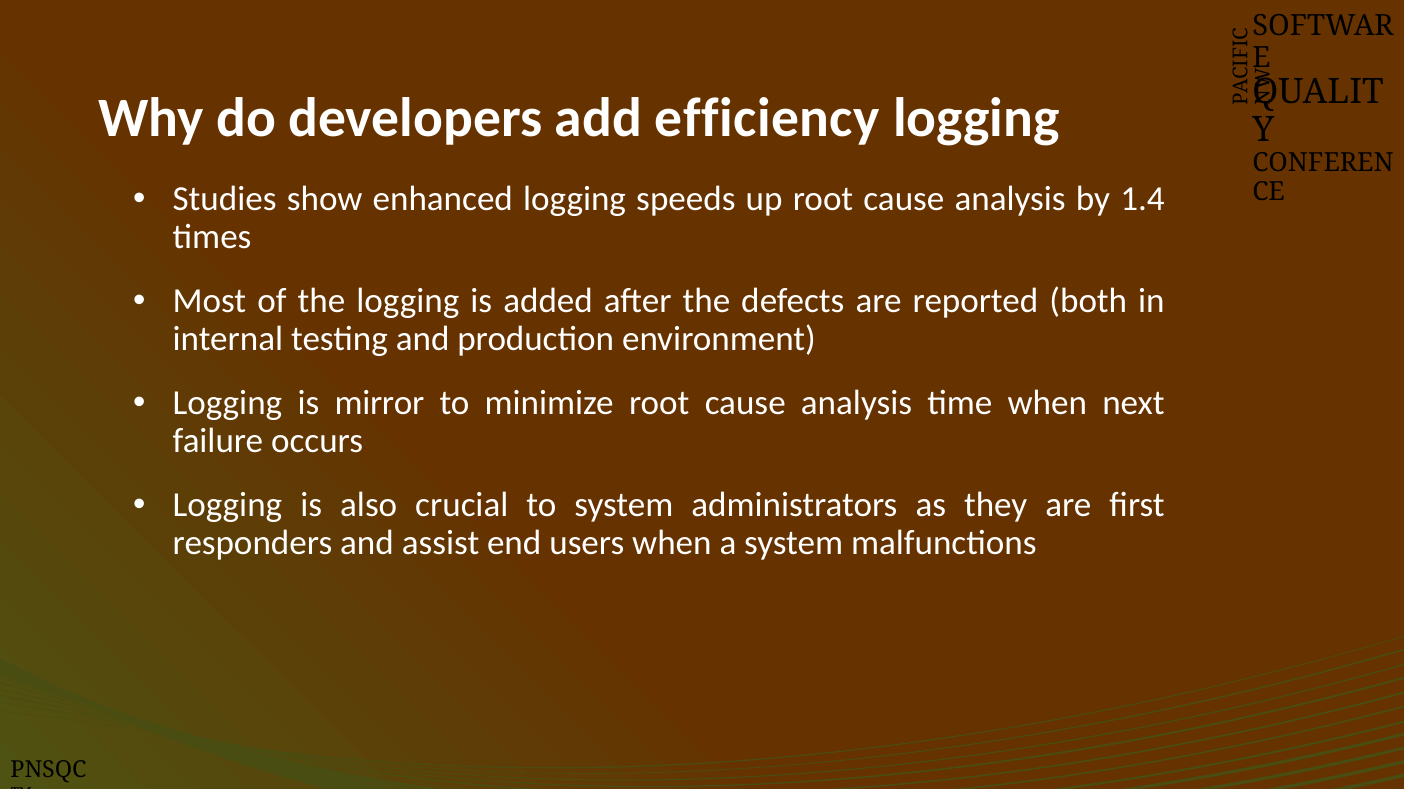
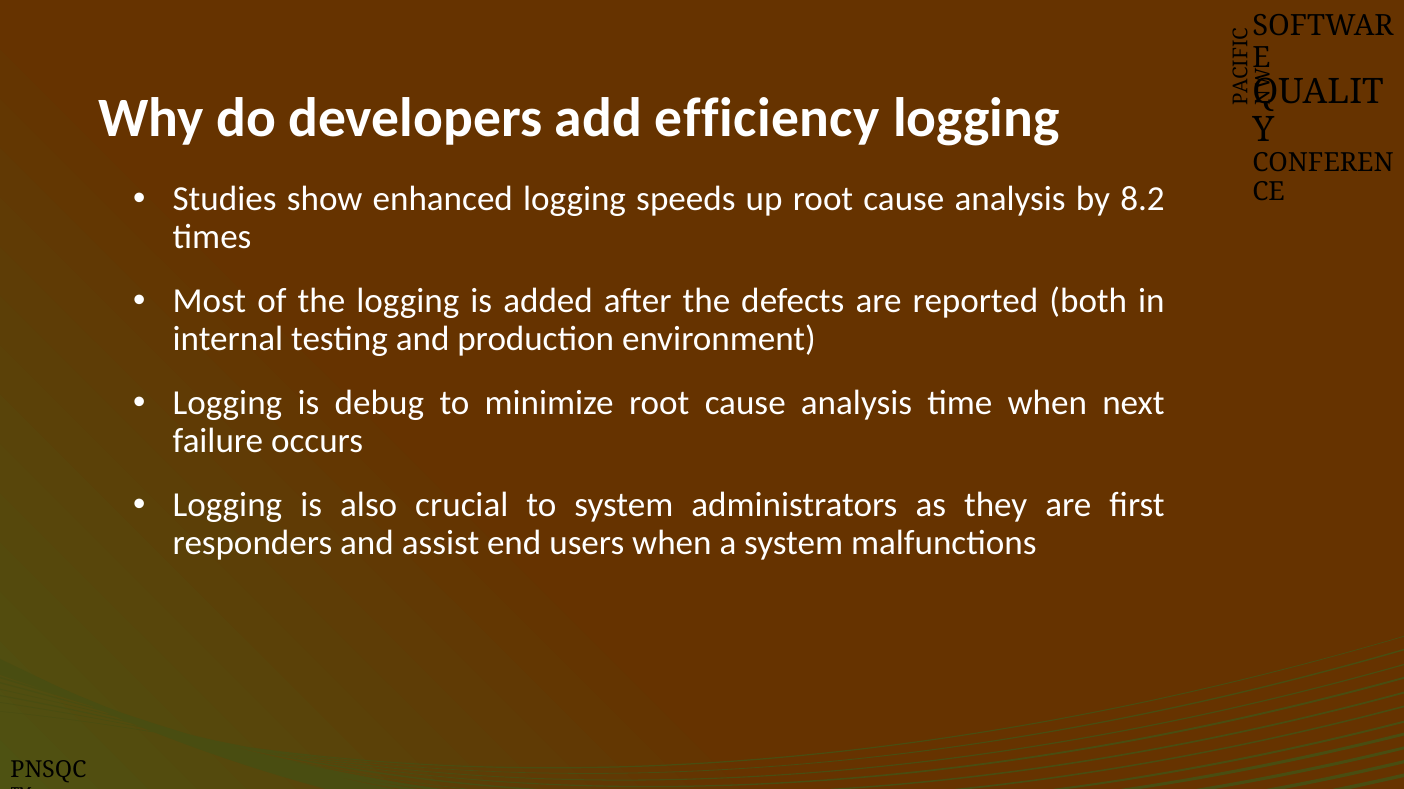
1.4: 1.4 -> 8.2
mirror: mirror -> debug
